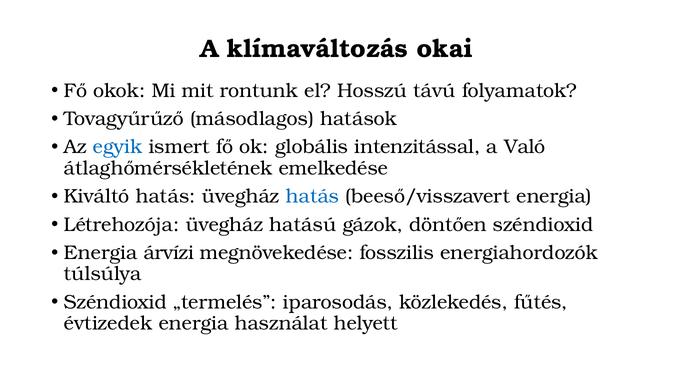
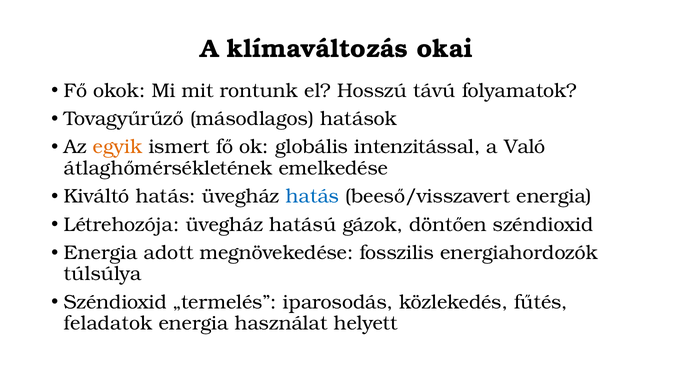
egyik colour: blue -> orange
árvízi: árvízi -> adott
évtizedek: évtizedek -> feladatok
